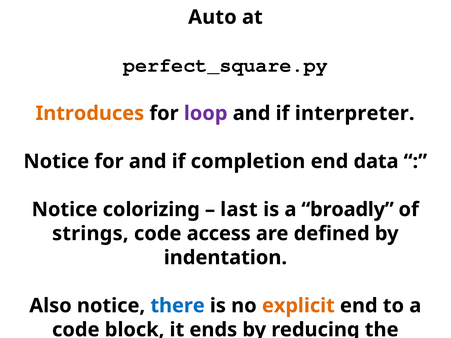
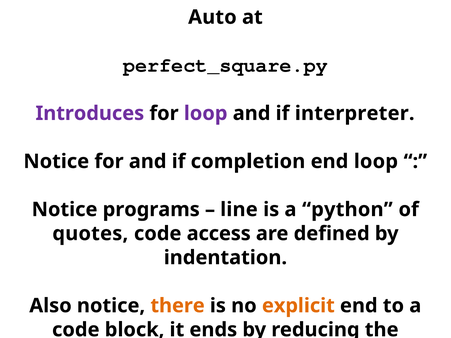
Introduces colour: orange -> purple
end data: data -> loop
colorizing: colorizing -> programs
last: last -> line
broadly: broadly -> python
strings: strings -> quotes
there colour: blue -> orange
